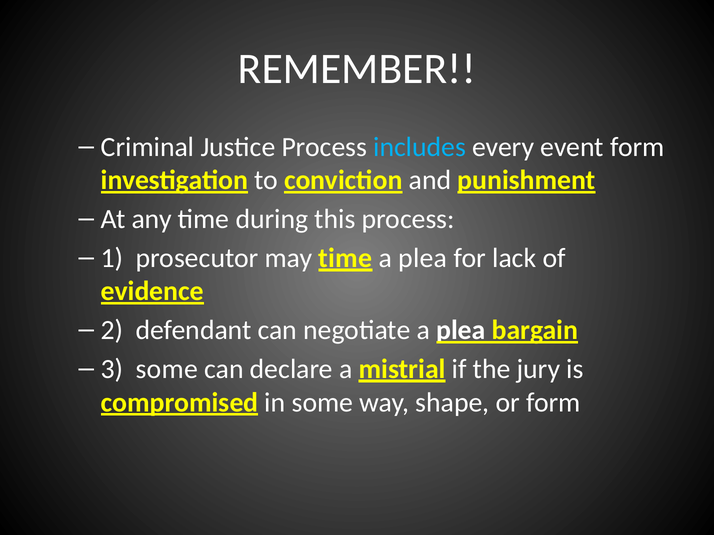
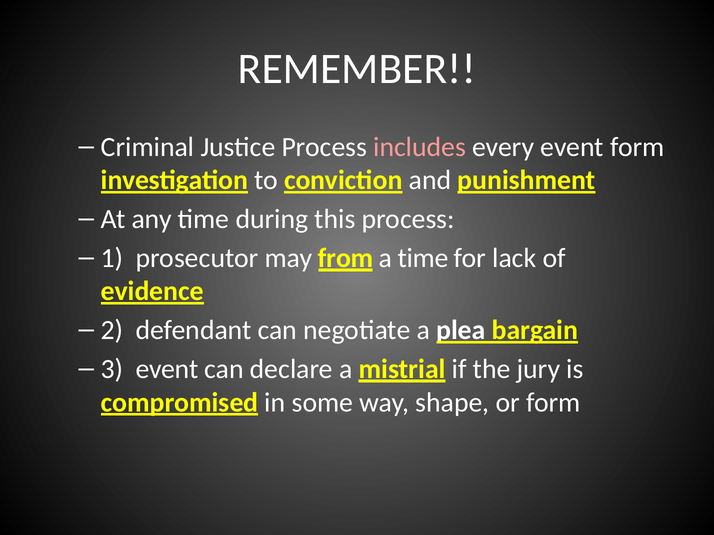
includes colour: light blue -> pink
may time: time -> from
plea at (423, 258): plea -> time
3 some: some -> event
